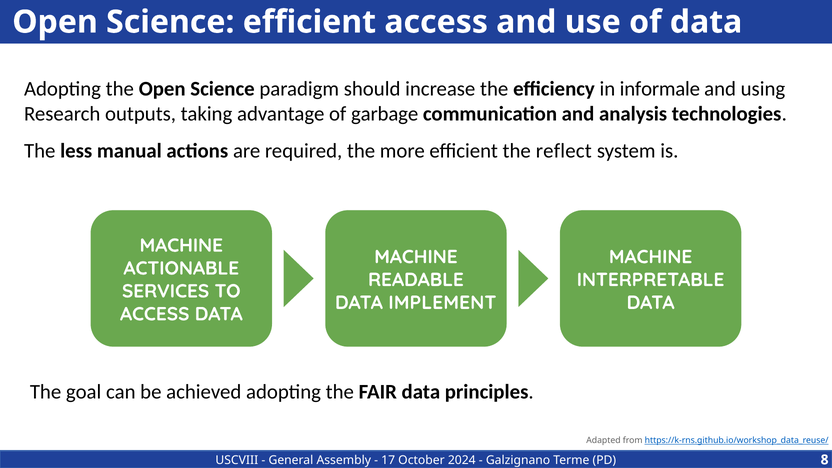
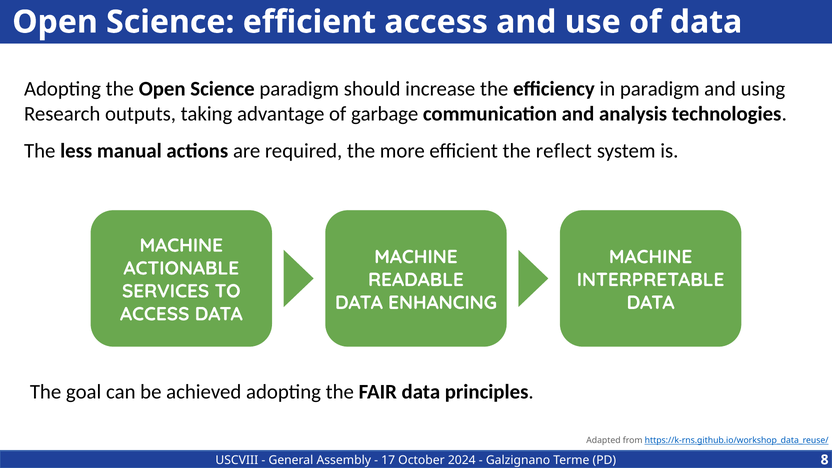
in informale: informale -> paradigm
IMPLEMENT: IMPLEMENT -> ENHANCING
